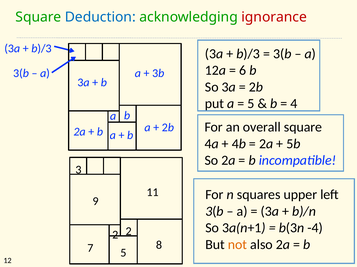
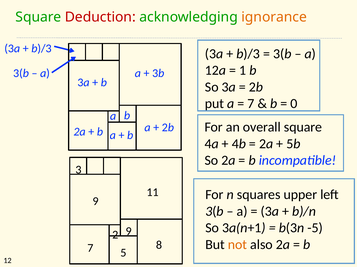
Deduction colour: blue -> red
ignorance colour: red -> orange
6: 6 -> 1
5 at (251, 104): 5 -> 7
4: 4 -> 0
-4: -4 -> -5
2 2: 2 -> 9
